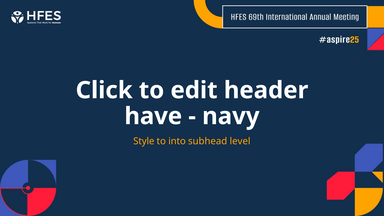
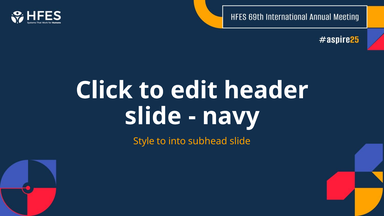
have at (153, 116): have -> slide
subhead level: level -> slide
